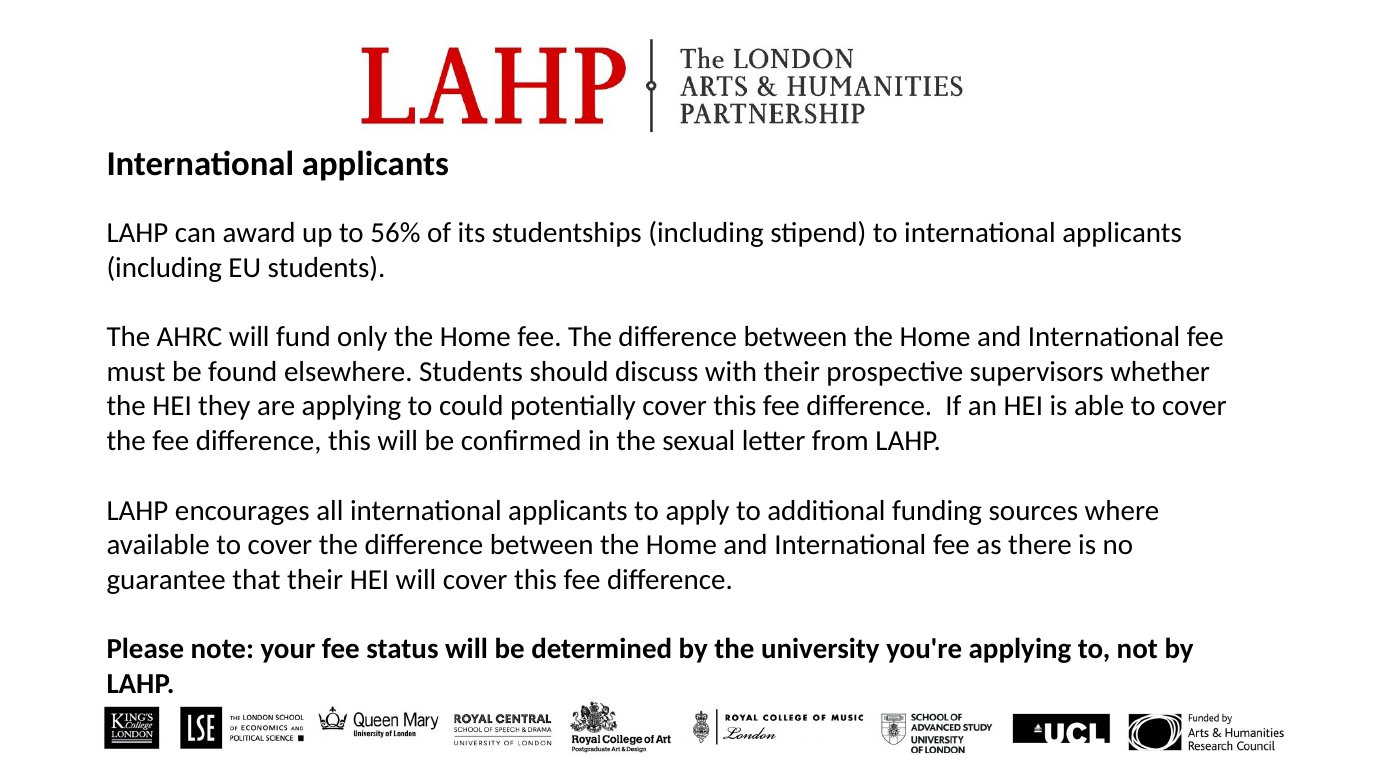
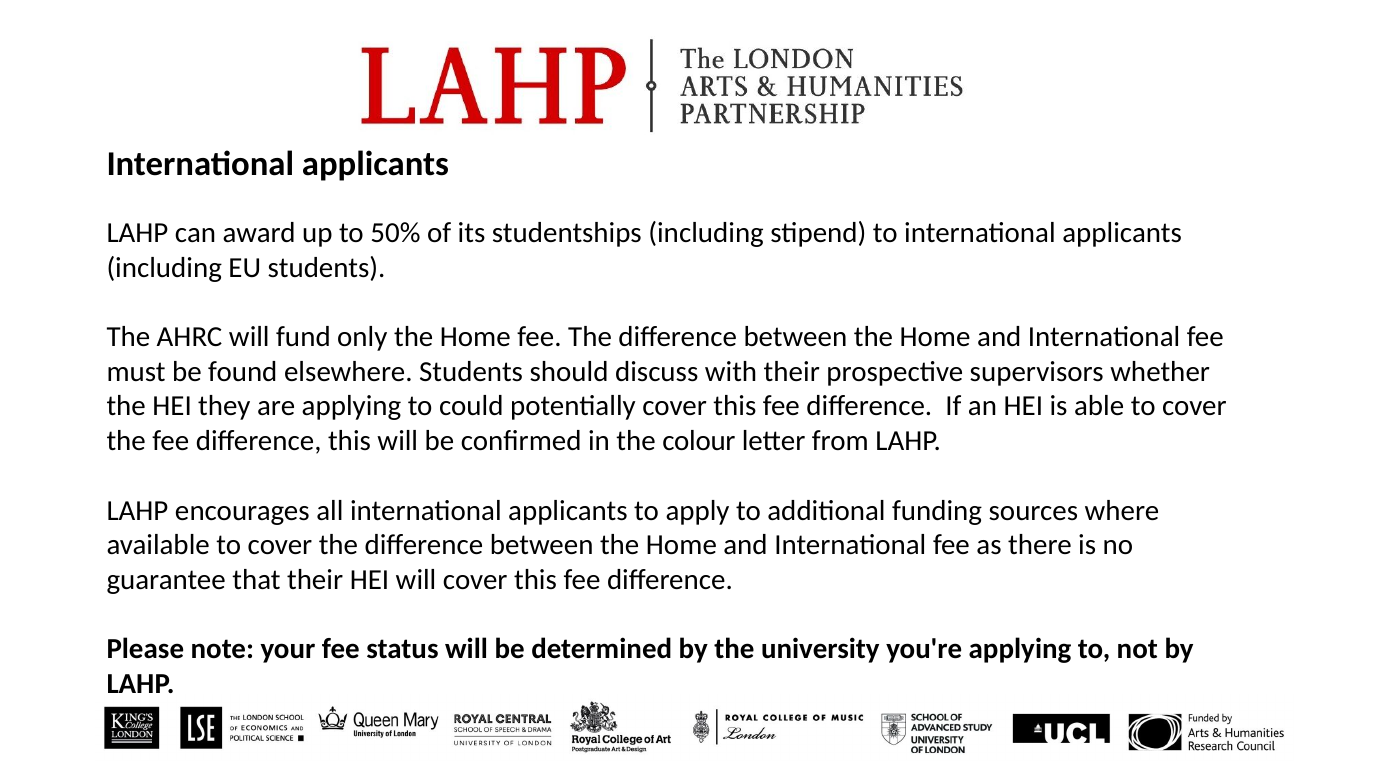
56%: 56% -> 50%
sexual: sexual -> colour
